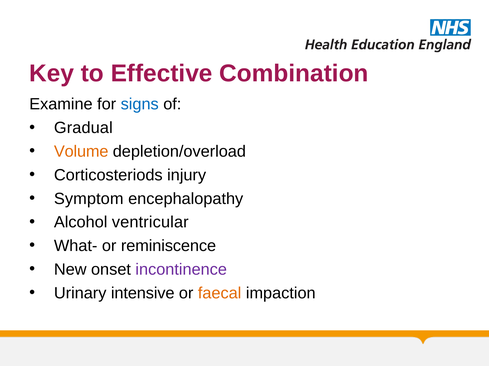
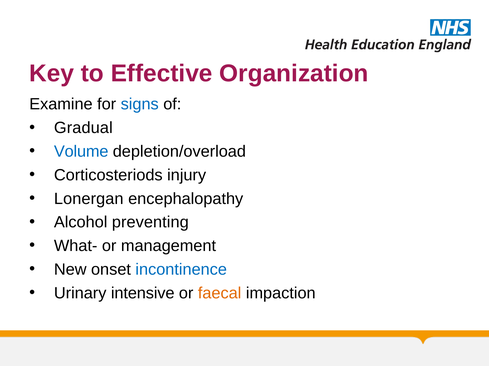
Combination: Combination -> Organization
Volume colour: orange -> blue
Symptom: Symptom -> Lonergan
ventricular: ventricular -> preventing
reminiscence: reminiscence -> management
incontinence colour: purple -> blue
